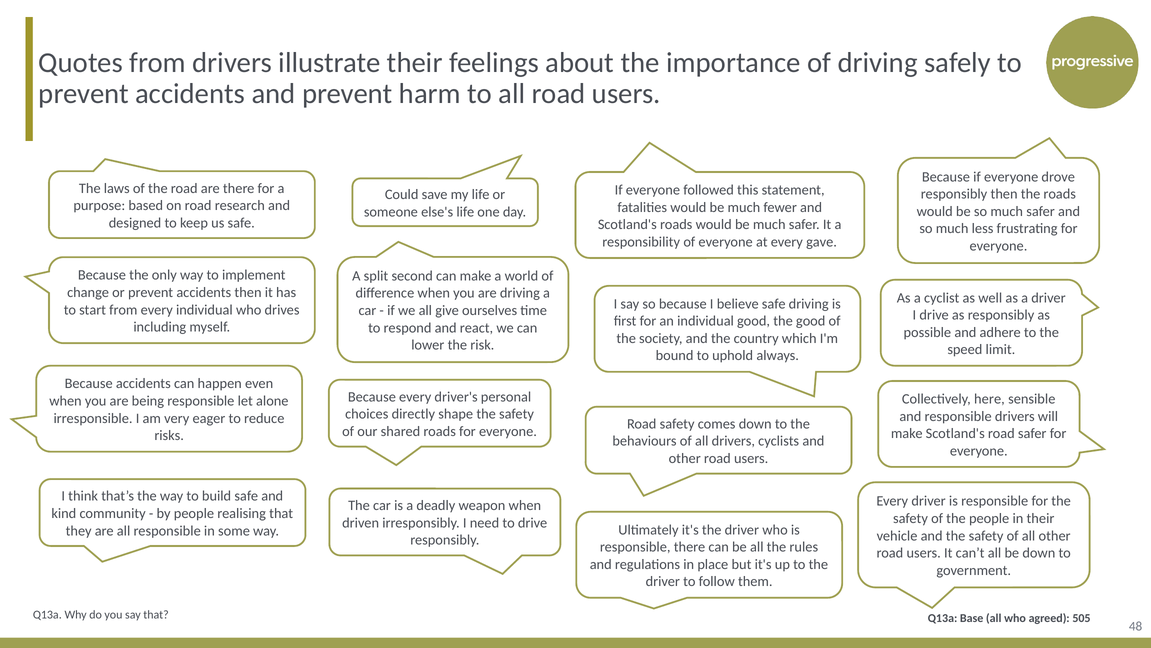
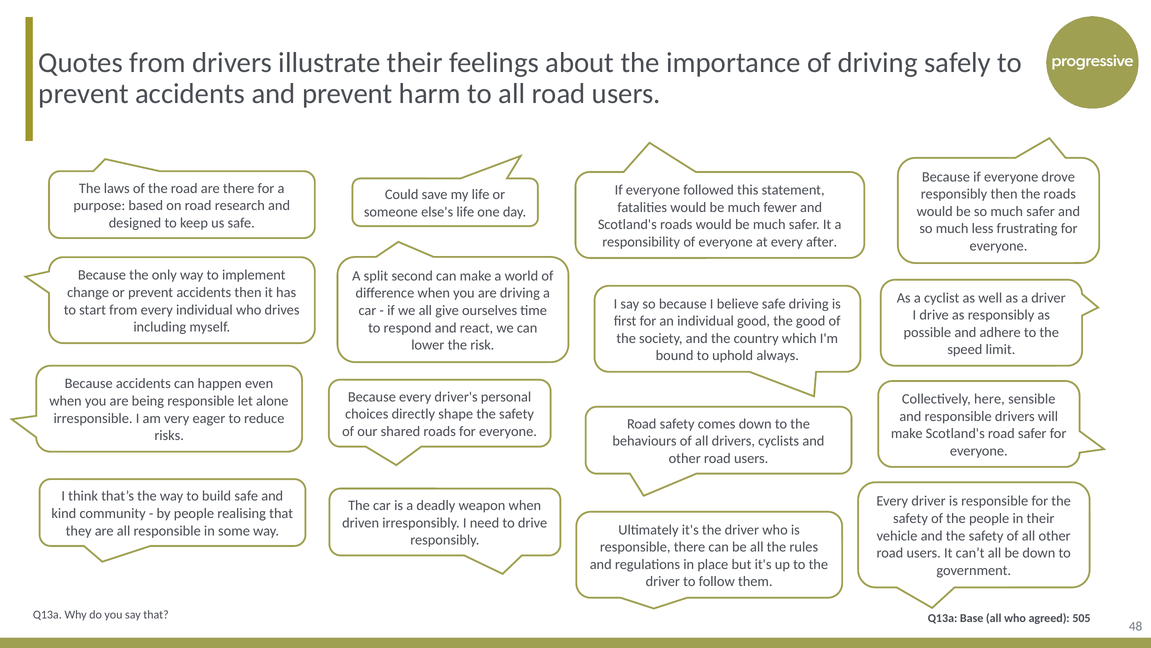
gave: gave -> after
